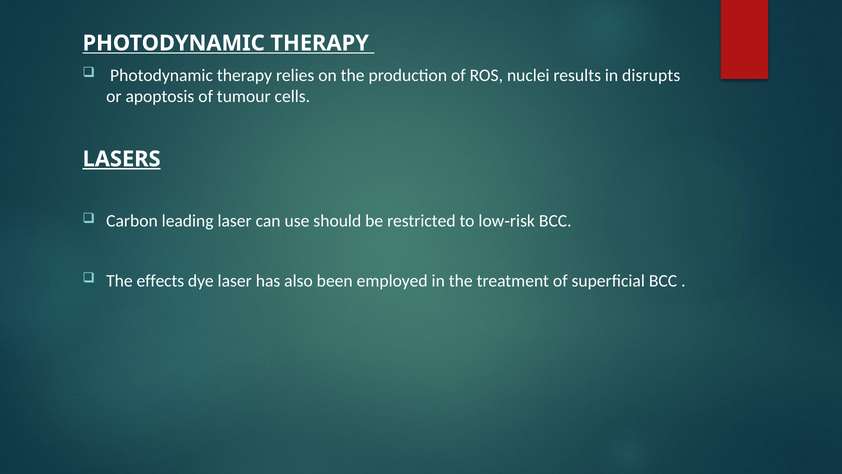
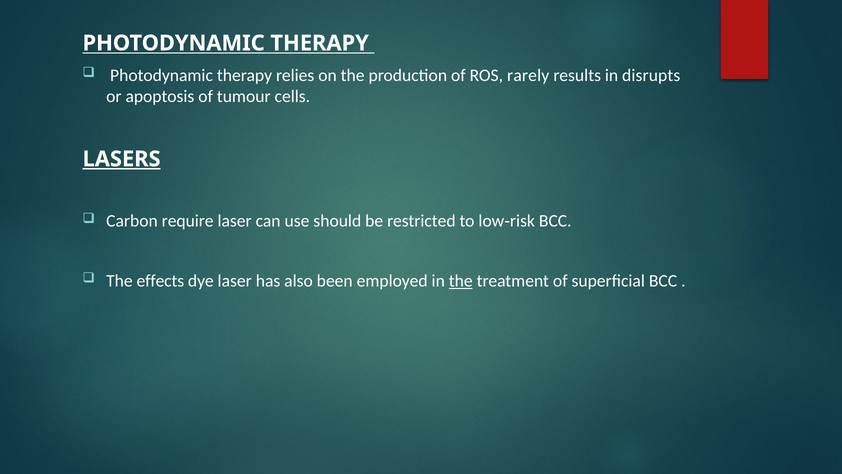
nuclei: nuclei -> rarely
leading: leading -> require
the at (461, 281) underline: none -> present
